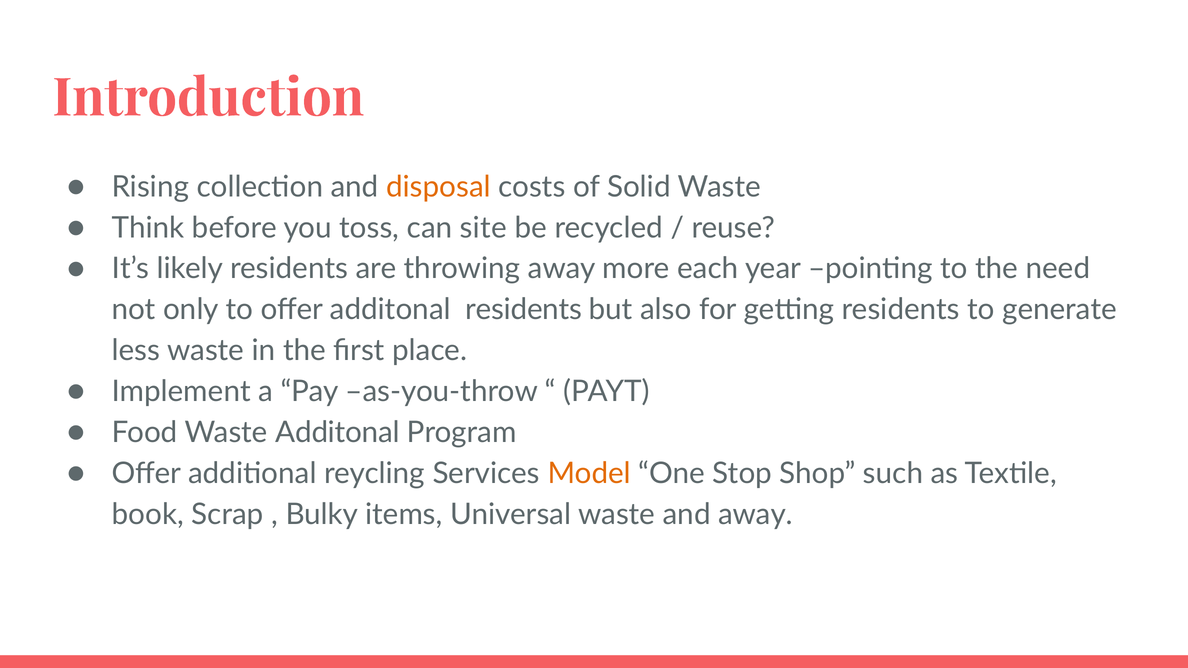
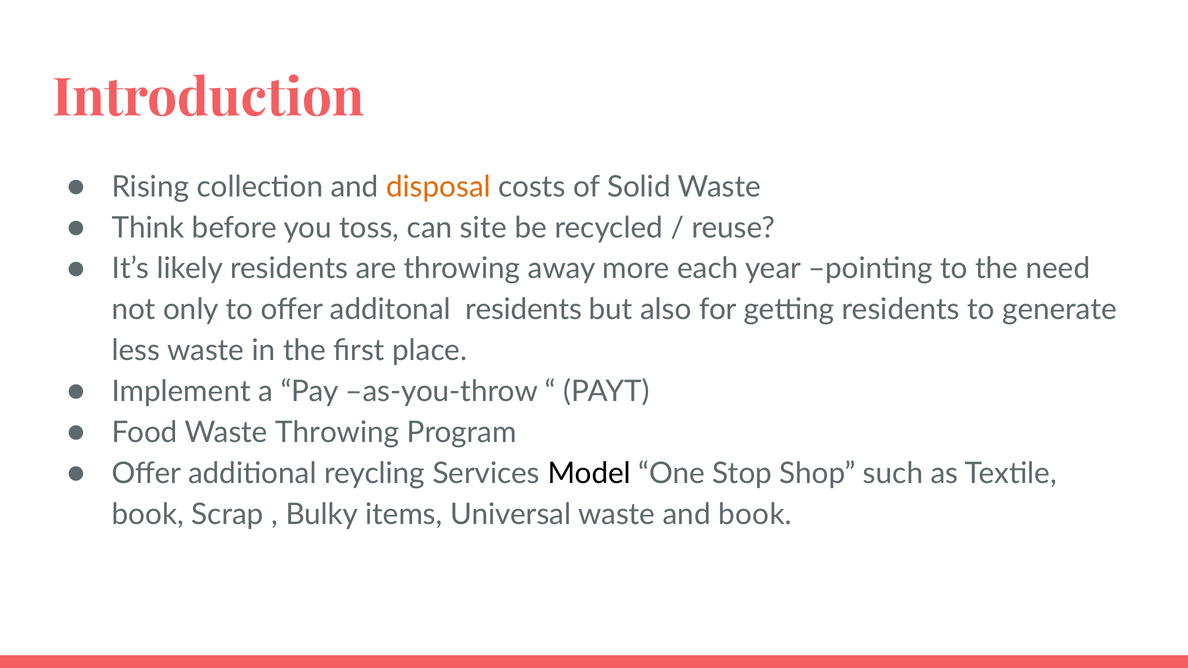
Waste Additonal: Additonal -> Throwing
Model colour: orange -> black
and away: away -> book
